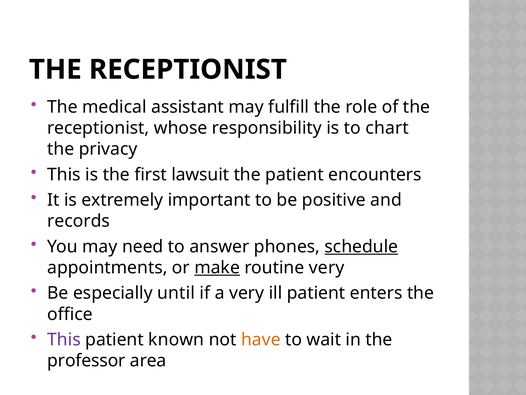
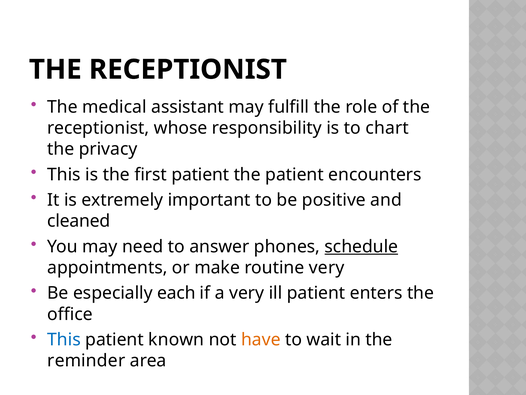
first lawsuit: lawsuit -> patient
records: records -> cleaned
make underline: present -> none
until: until -> each
This at (64, 339) colour: purple -> blue
professor: professor -> reminder
